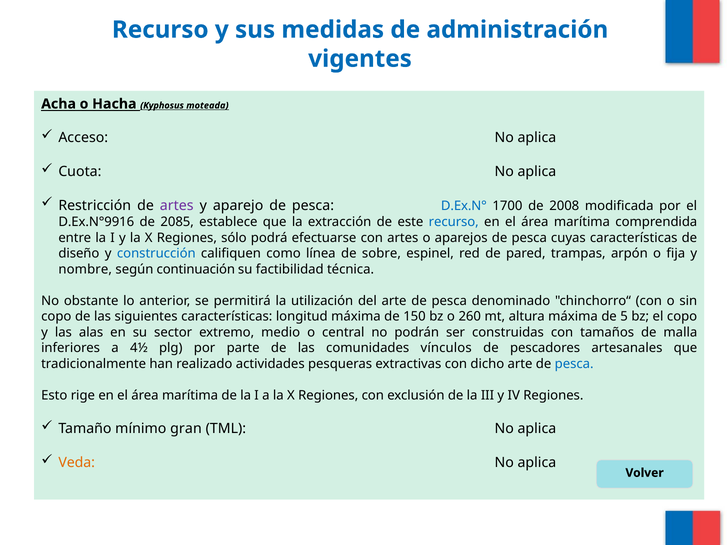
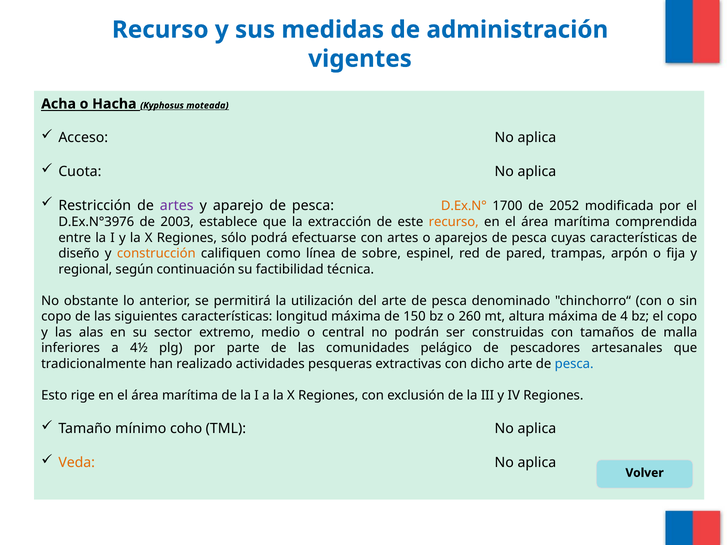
D.Ex.N° colour: blue -> orange
2008: 2008 -> 2052
D.Ex.N°9916: D.Ex.N°9916 -> D.Ex.N°3976
2085: 2085 -> 2003
recurso at (454, 222) colour: blue -> orange
construcción colour: blue -> orange
nombre: nombre -> regional
5: 5 -> 4
vínculos: vínculos -> pelágico
gran: gran -> coho
